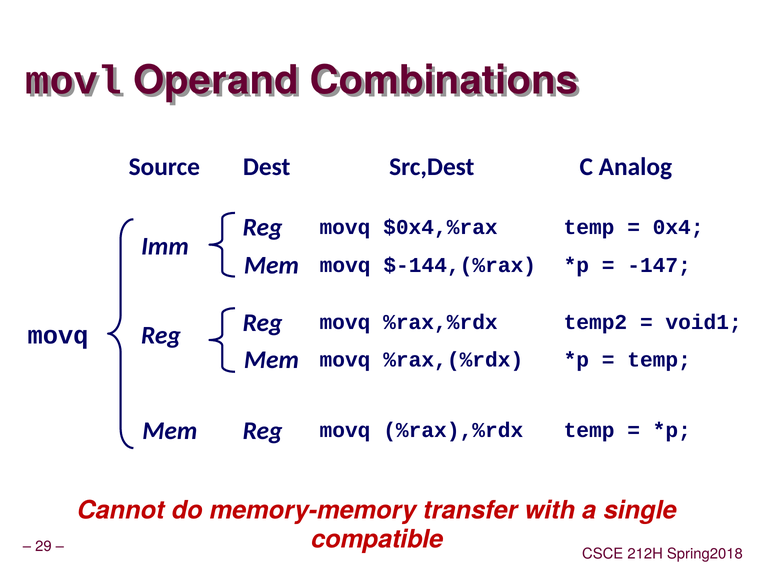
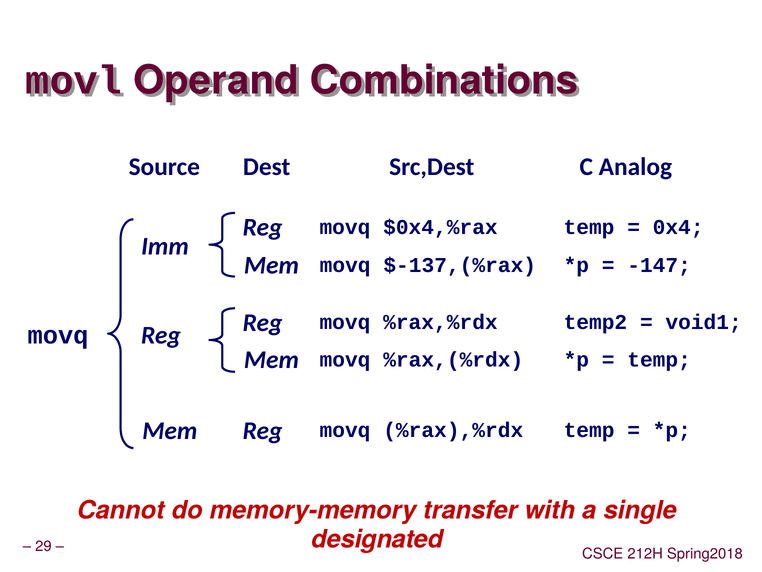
$-144,(%rax: $-144,(%rax -> $-137,(%rax
compatible: compatible -> designated
